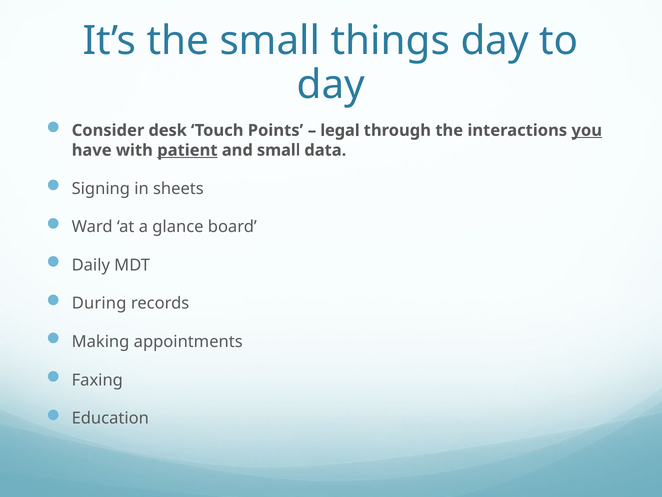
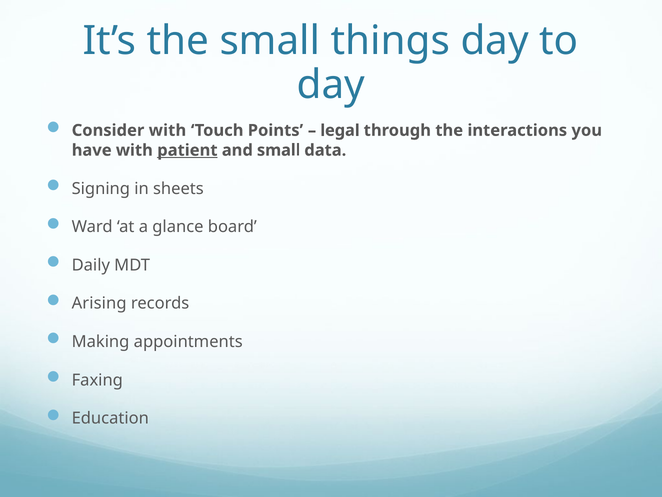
Consider desk: desk -> with
you underline: present -> none
During: During -> Arising
